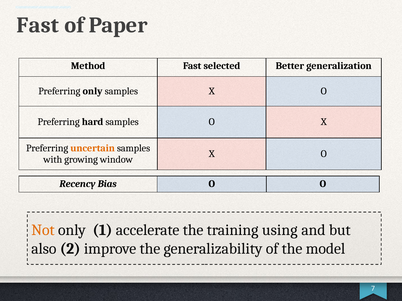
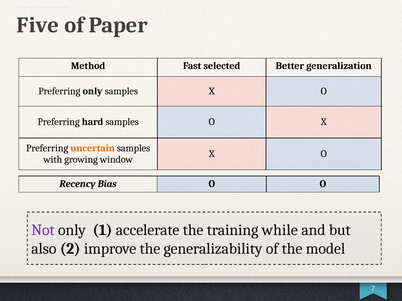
Fast at (38, 25): Fast -> Five
Not colour: orange -> purple
using: using -> while
